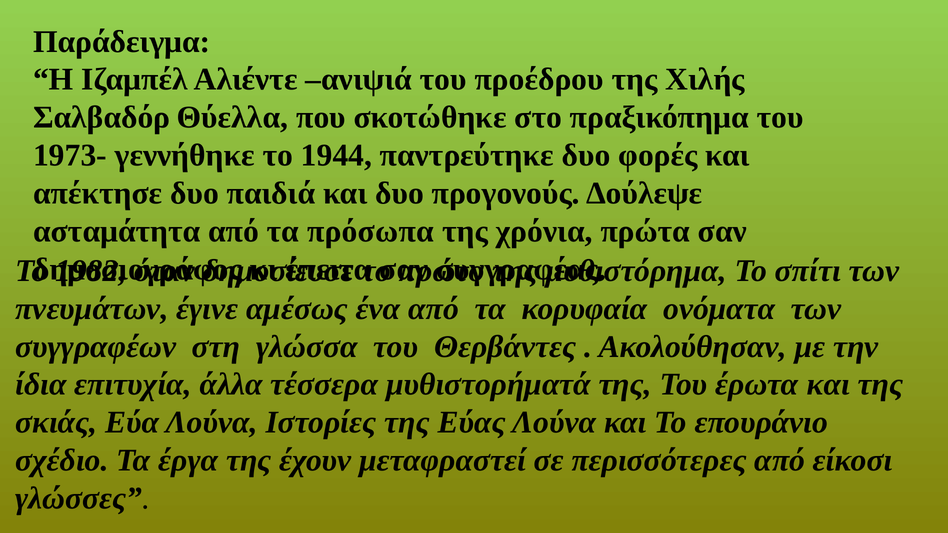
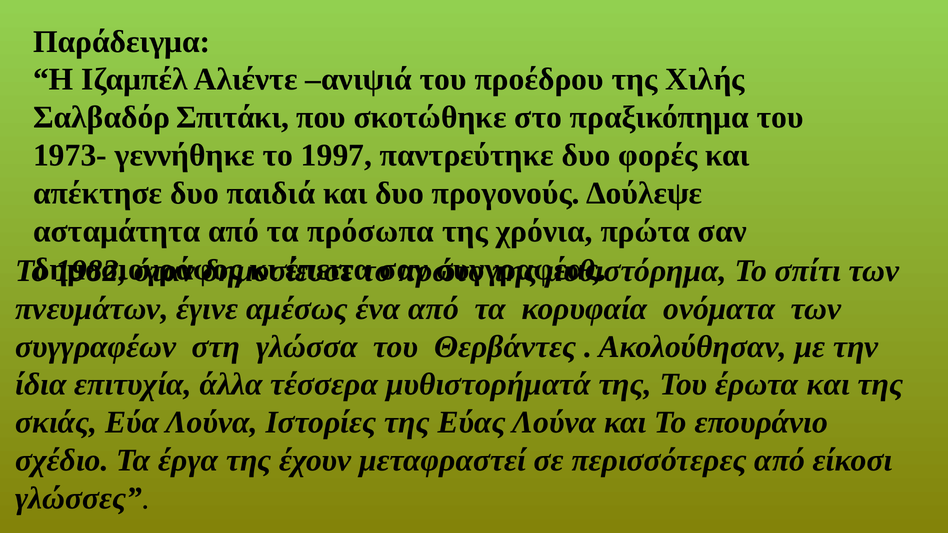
Θύελλα: Θύελλα -> Σπιτάκι
1944: 1944 -> 1997
